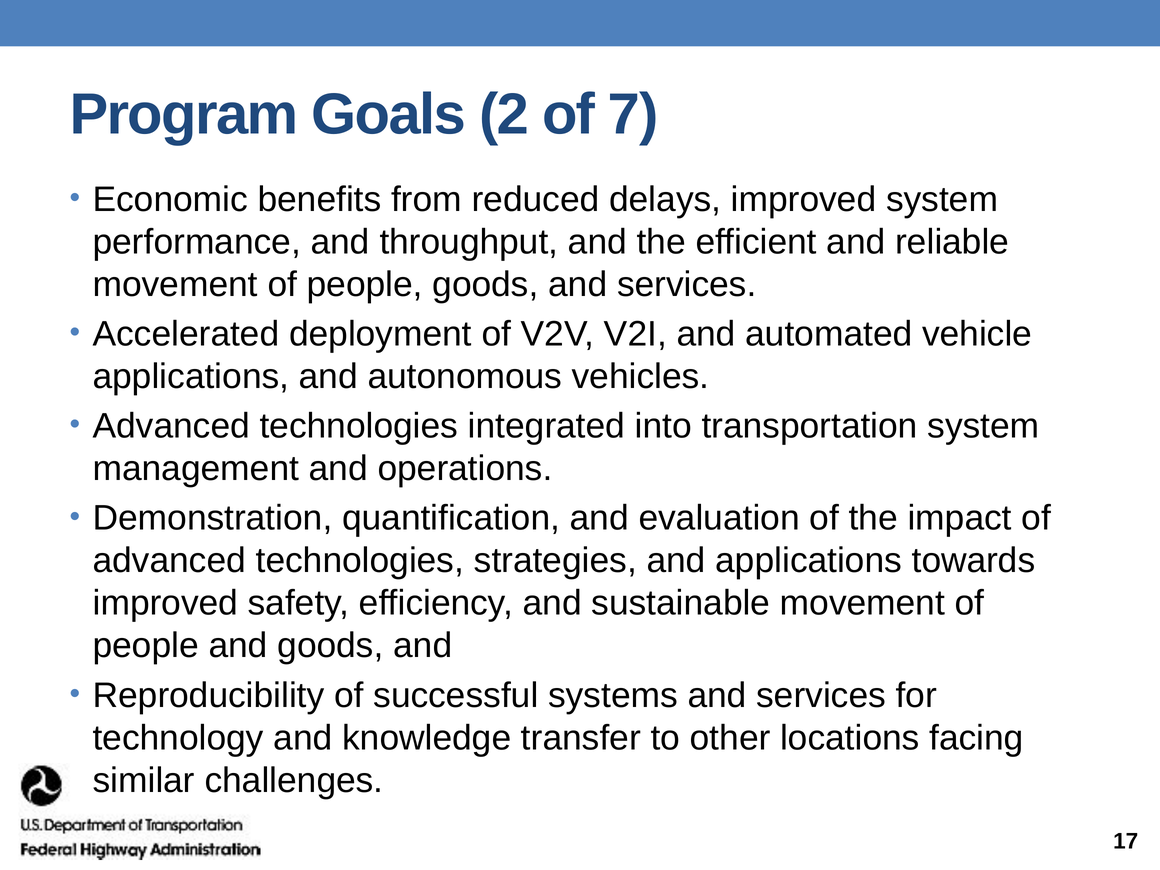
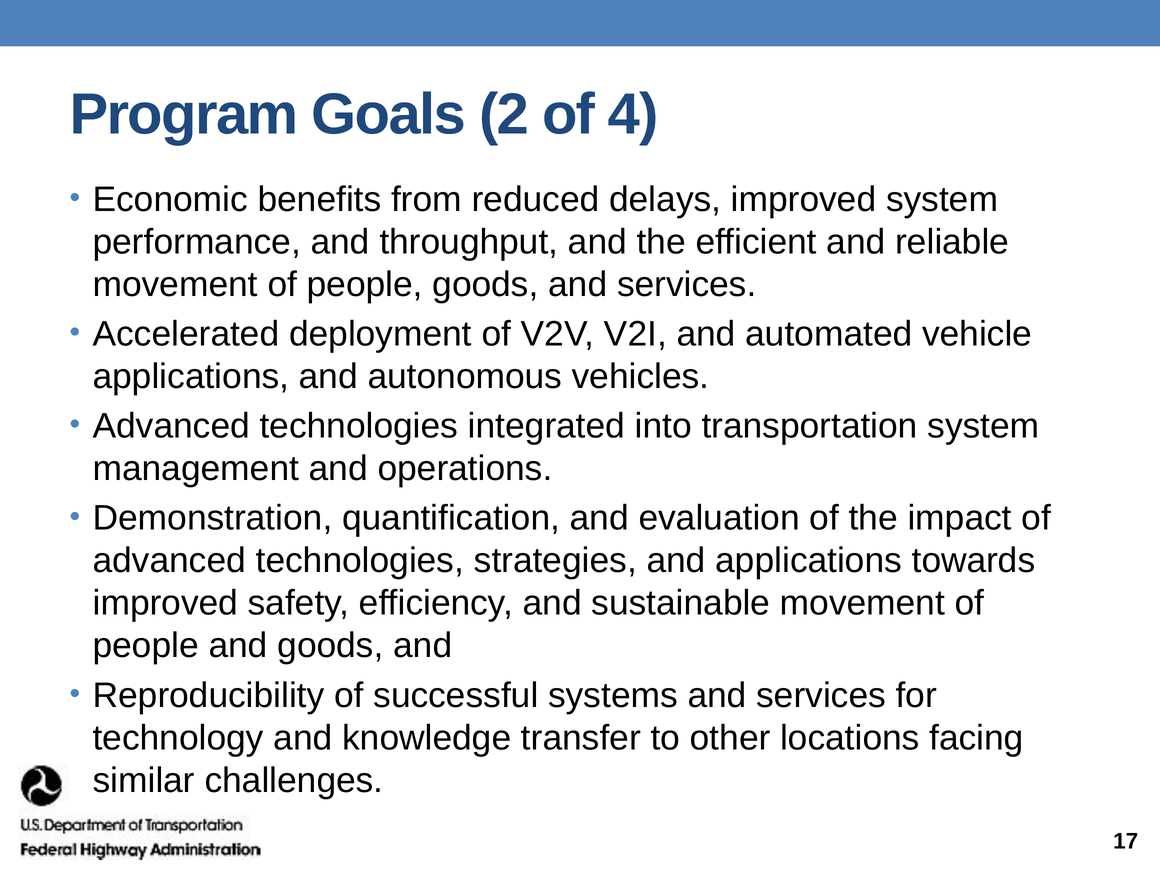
7: 7 -> 4
